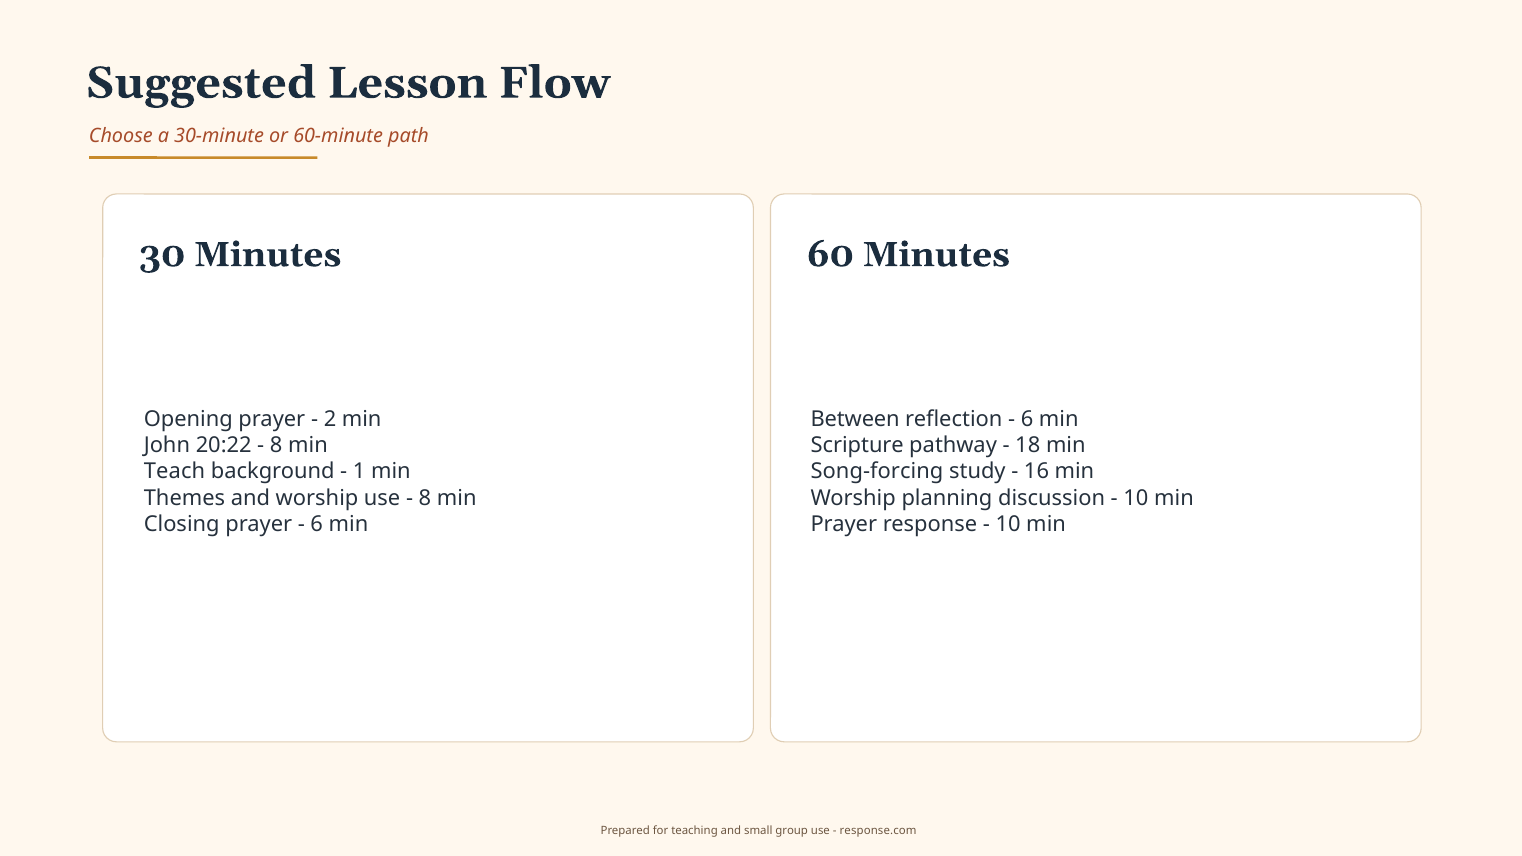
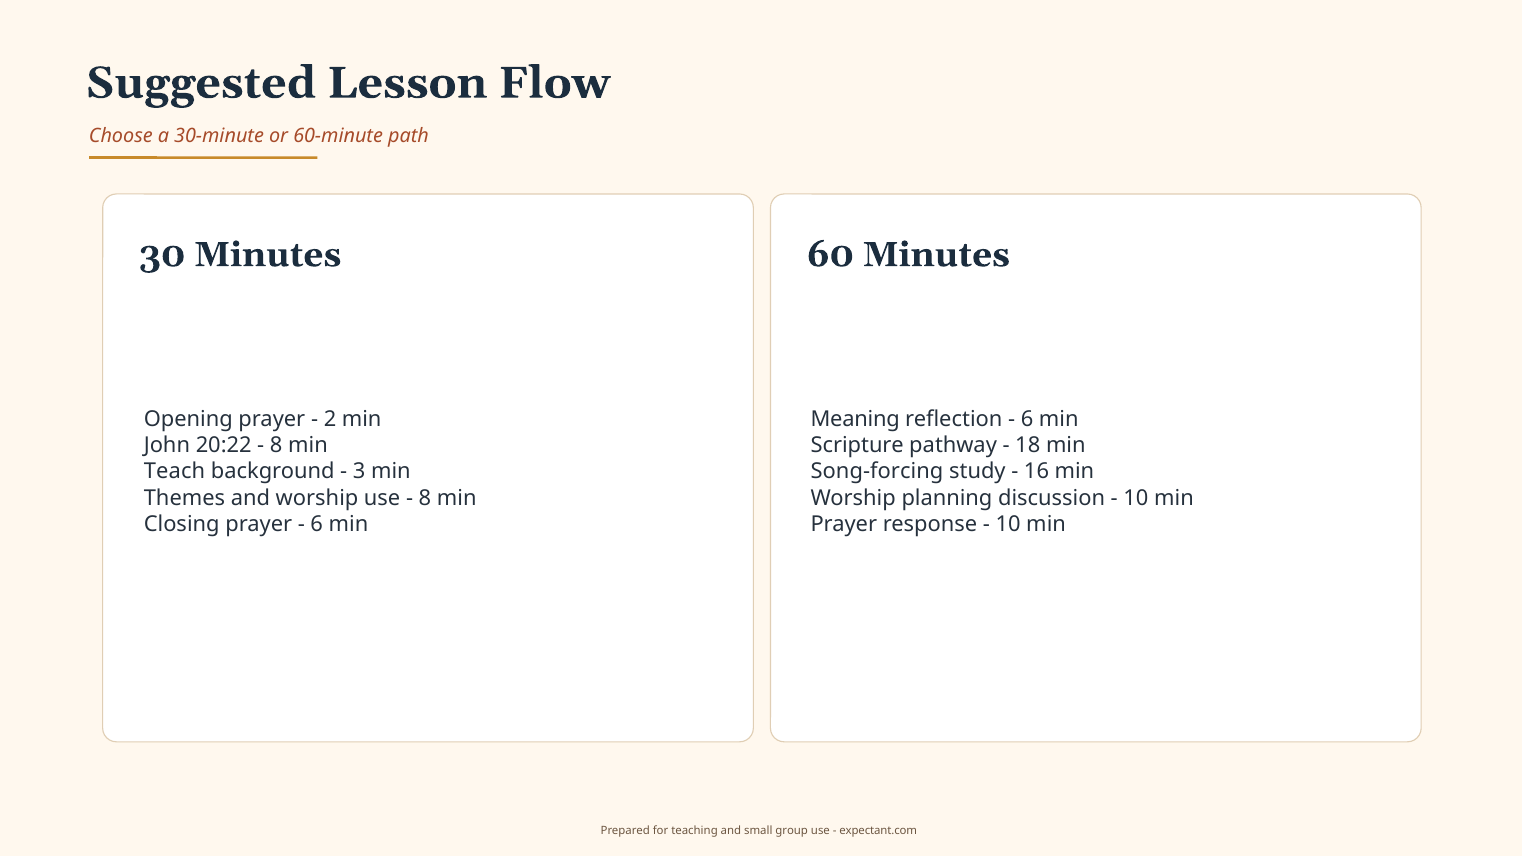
Between: Between -> Meaning
1: 1 -> 3
response.com: response.com -> expectant.com
